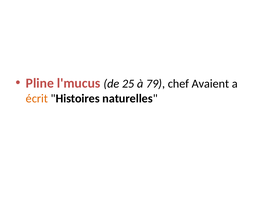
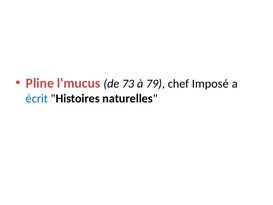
25: 25 -> 73
Avaient: Avaient -> Imposé
écrit colour: orange -> blue
